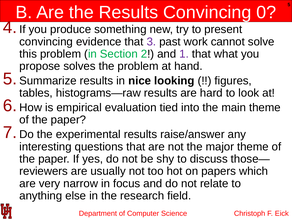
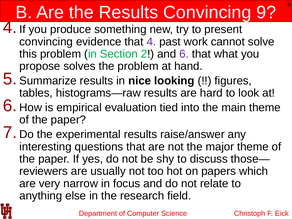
0: 0 -> 9
that 3: 3 -> 4
and 1: 1 -> 6
